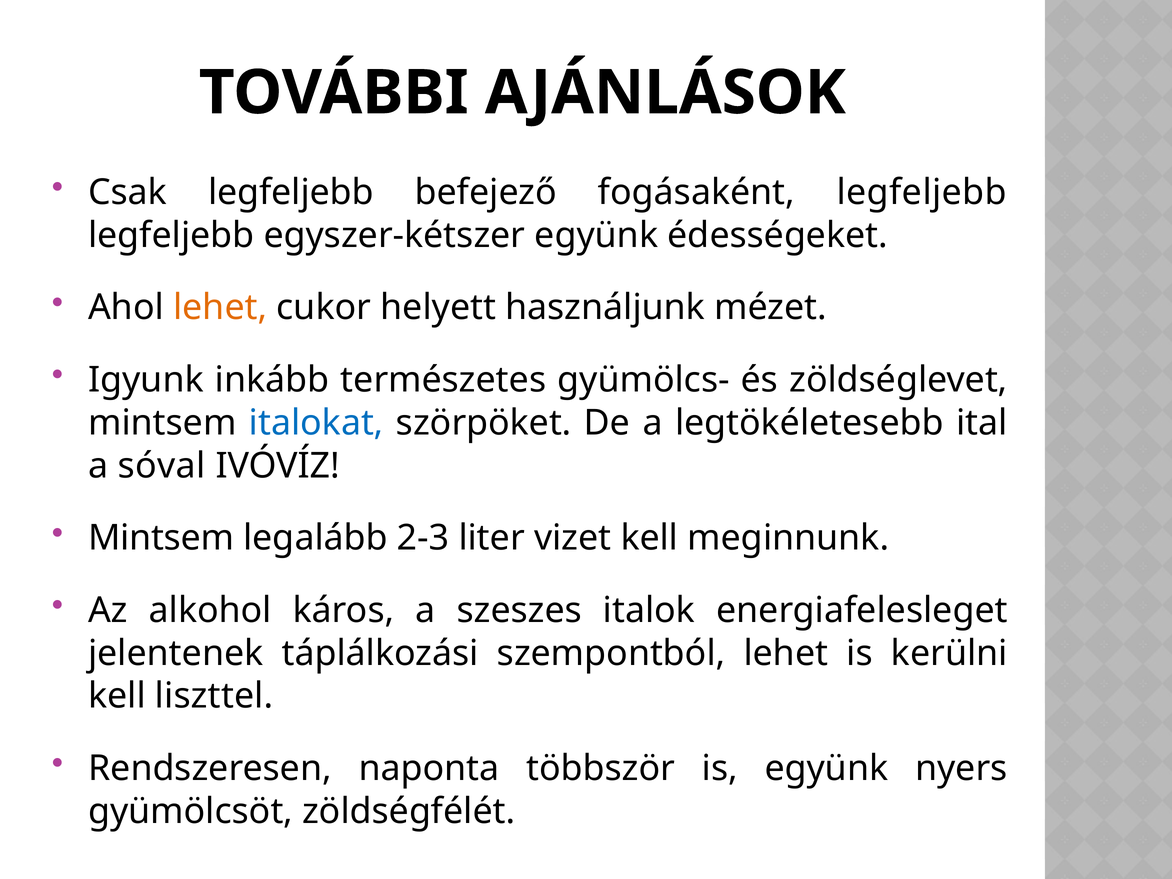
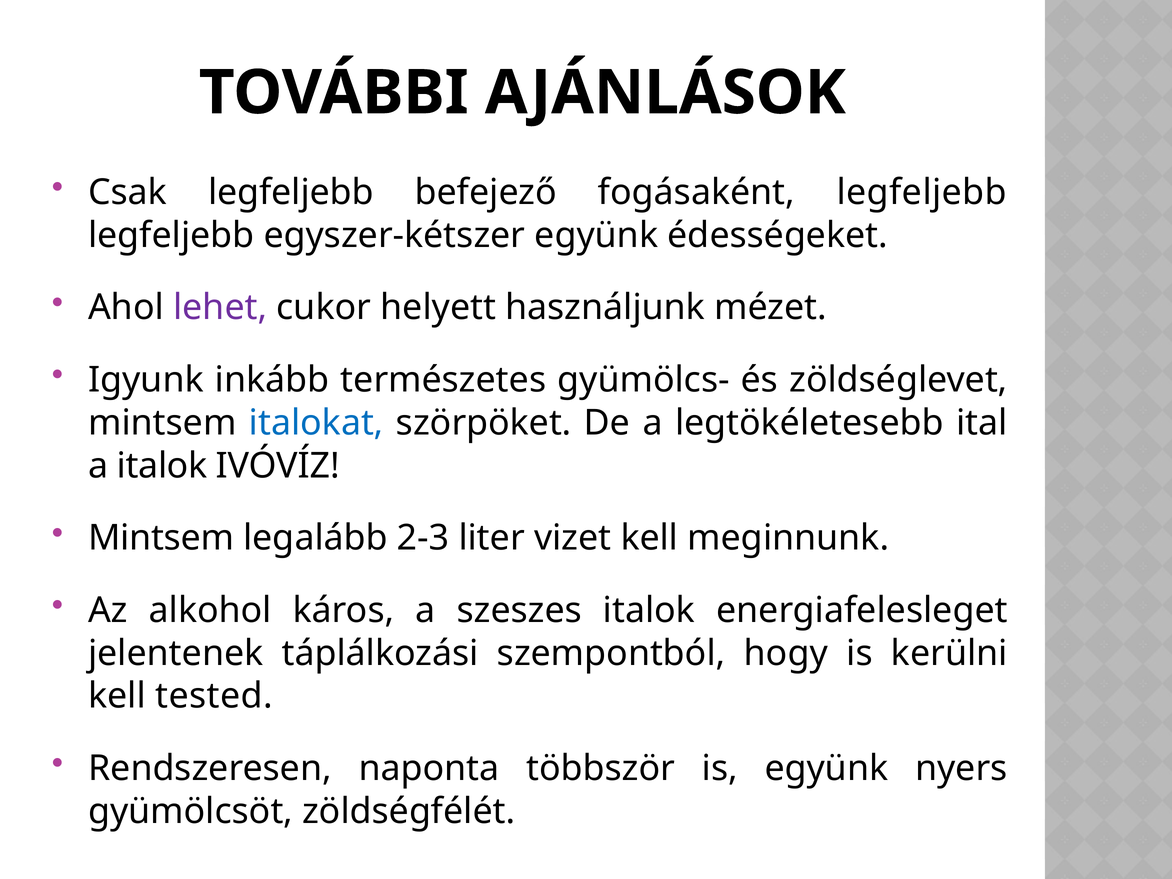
lehet at (220, 308) colour: orange -> purple
a sóval: sóval -> italok
szempontból lehet: lehet -> hogy
liszttel: liszttel -> tested
